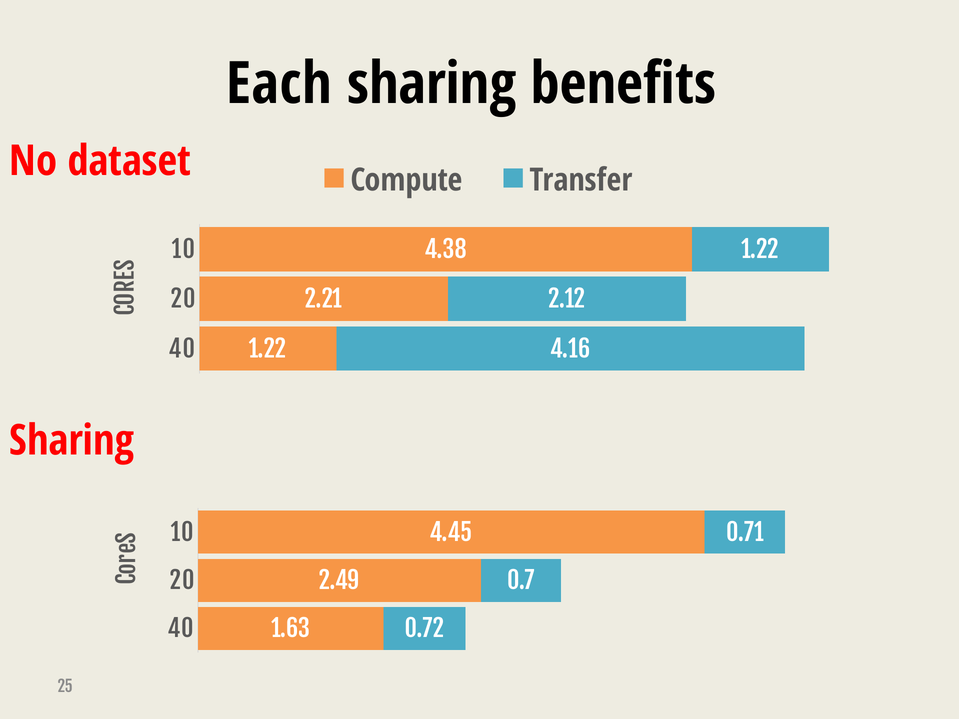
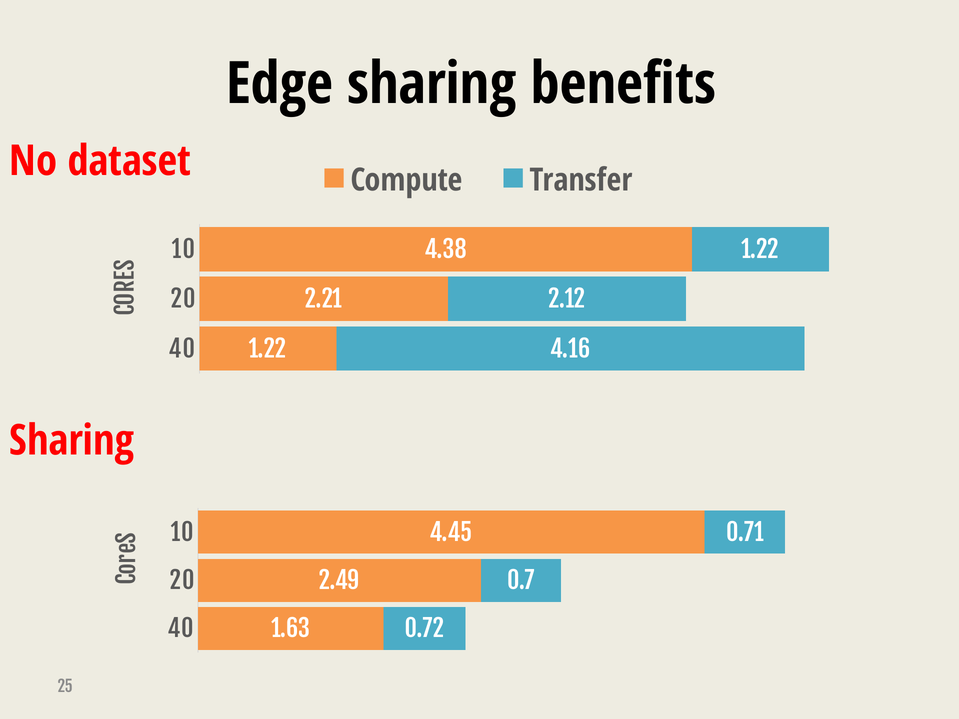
Each: Each -> Edge
